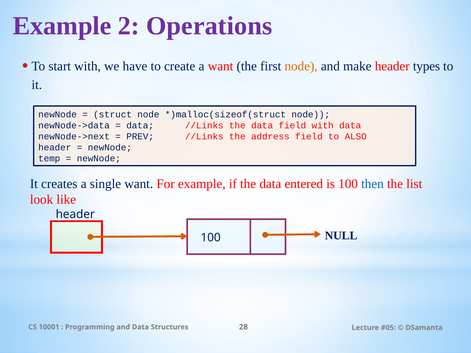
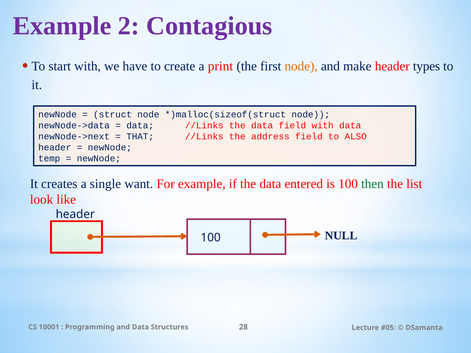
Operations: Operations -> Contagious
a want: want -> print
PREV: PREV -> THAT
then colour: blue -> green
